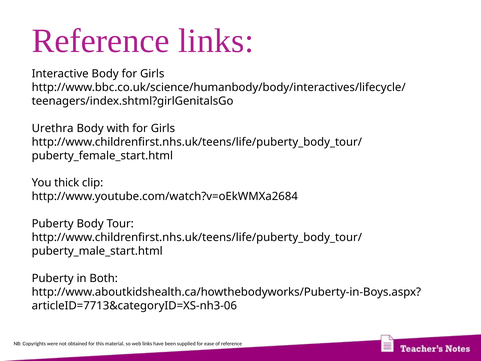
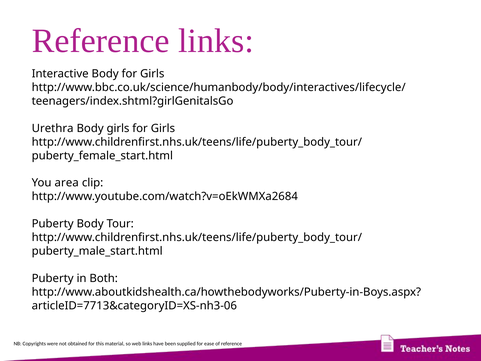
Body with: with -> girls
thick: thick -> area
